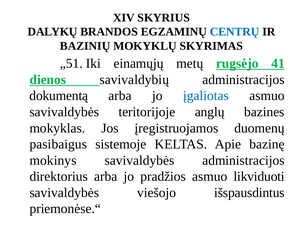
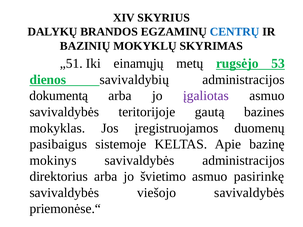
41: 41 -> 53
įgaliotas colour: blue -> purple
anglų: anglų -> gautą
pradžios: pradžios -> švietimo
likviduoti: likviduoti -> pasirinkę
viešojo išspausdintus: išspausdintus -> savivaldybės
